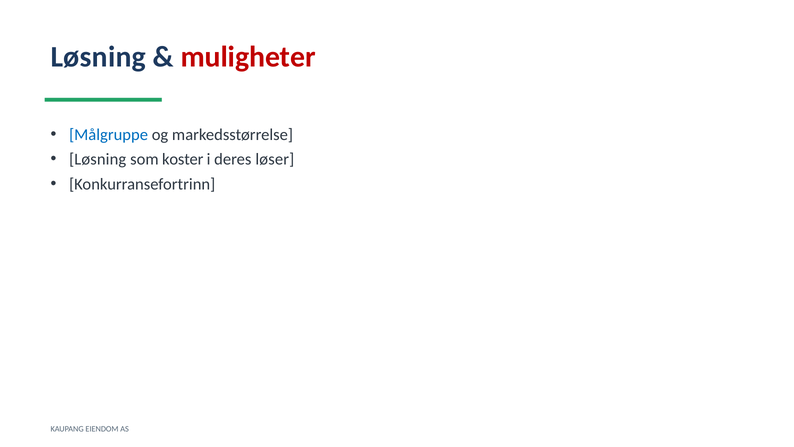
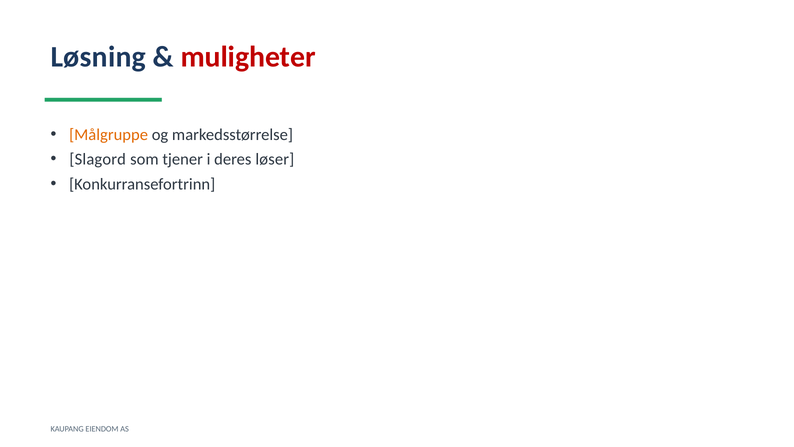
Målgruppe colour: blue -> orange
Løsning at (98, 159): Løsning -> Slagord
koster: koster -> tjener
